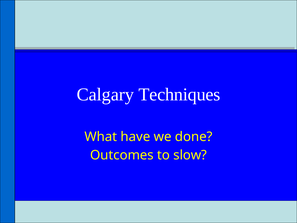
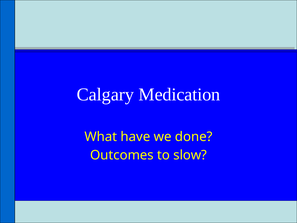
Techniques: Techniques -> Medication
